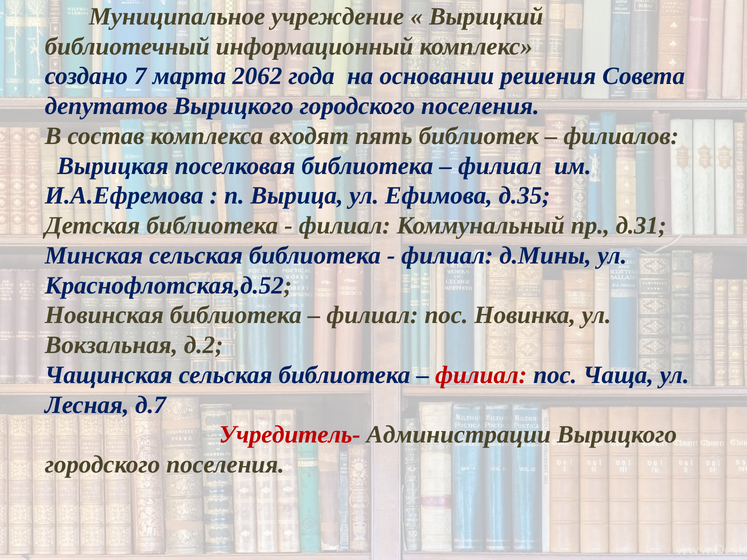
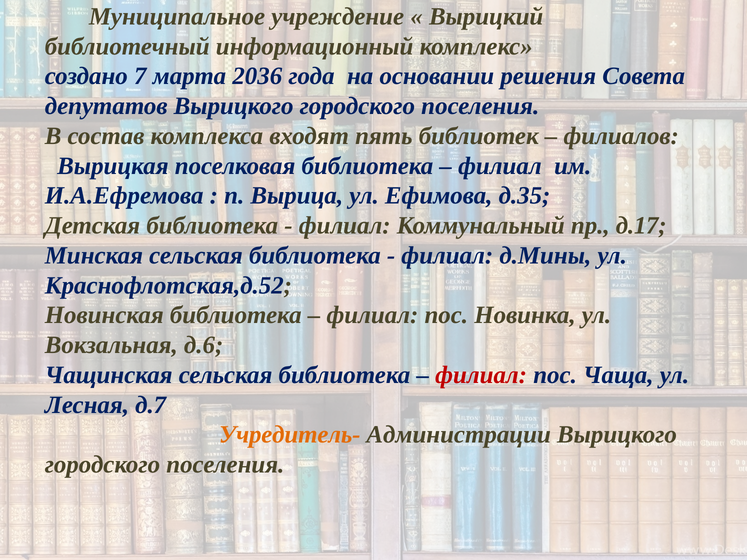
2062: 2062 -> 2036
д.31: д.31 -> д.17
д.2: д.2 -> д.6
Учредитель- colour: red -> orange
